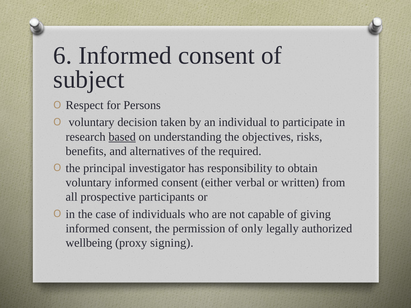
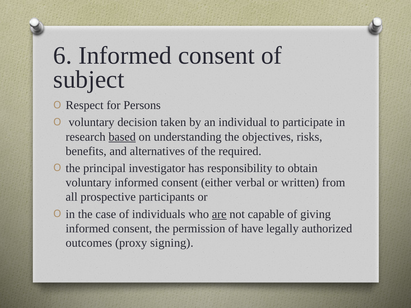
are underline: none -> present
only: only -> have
wellbeing: wellbeing -> outcomes
